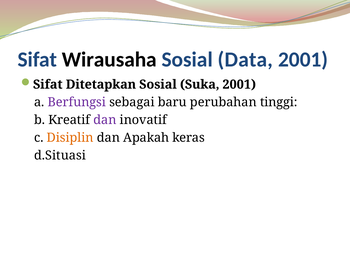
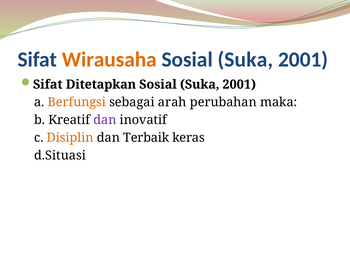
Wirausaha colour: black -> orange
Data at (245, 59): Data -> Suka
Berfungsi colour: purple -> orange
baru: baru -> arah
tinggi: tinggi -> maka
Apakah: Apakah -> Terbaik
